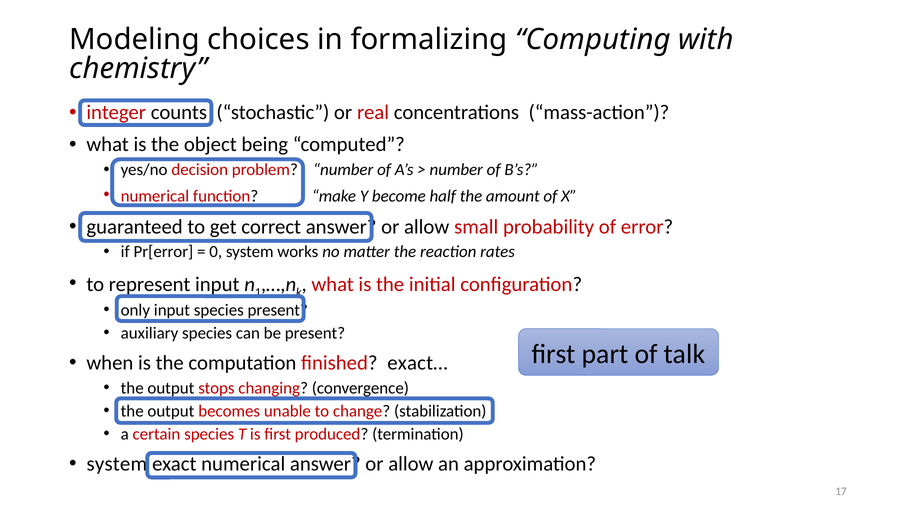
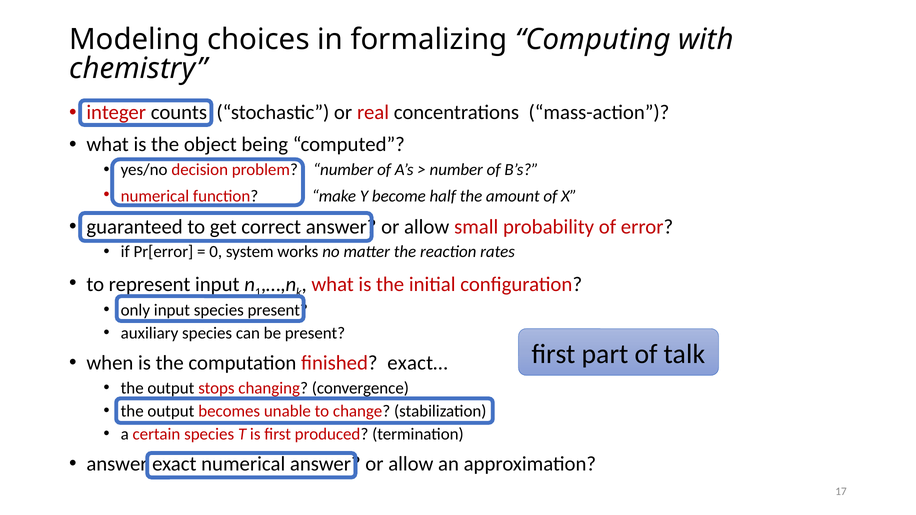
system at (117, 464): system -> answer
